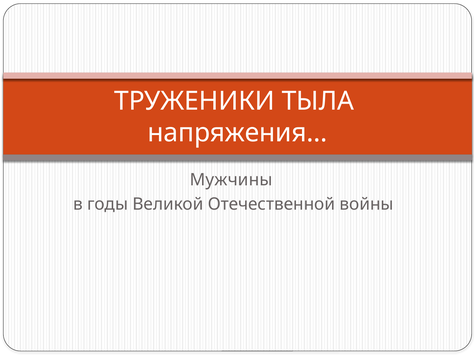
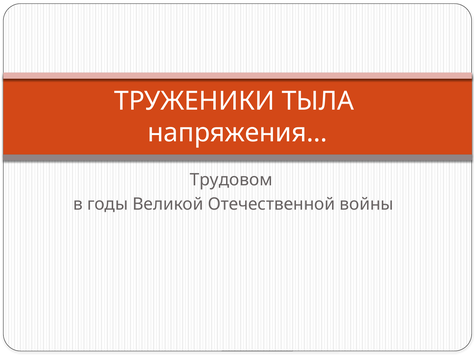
Мужчины: Мужчины -> Трудовом
